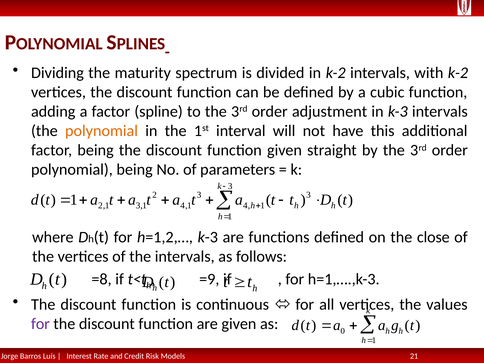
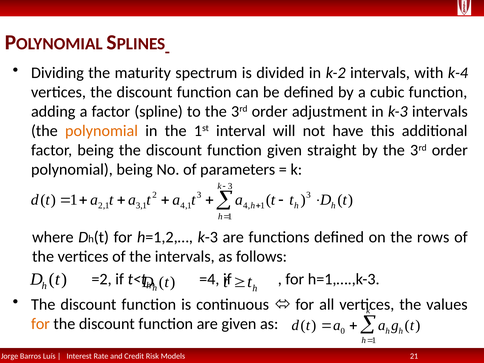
with k-2: k-2 -> k-4
close: close -> rows
=8: =8 -> =2
=9: =9 -> =4
for at (40, 324) colour: purple -> orange
